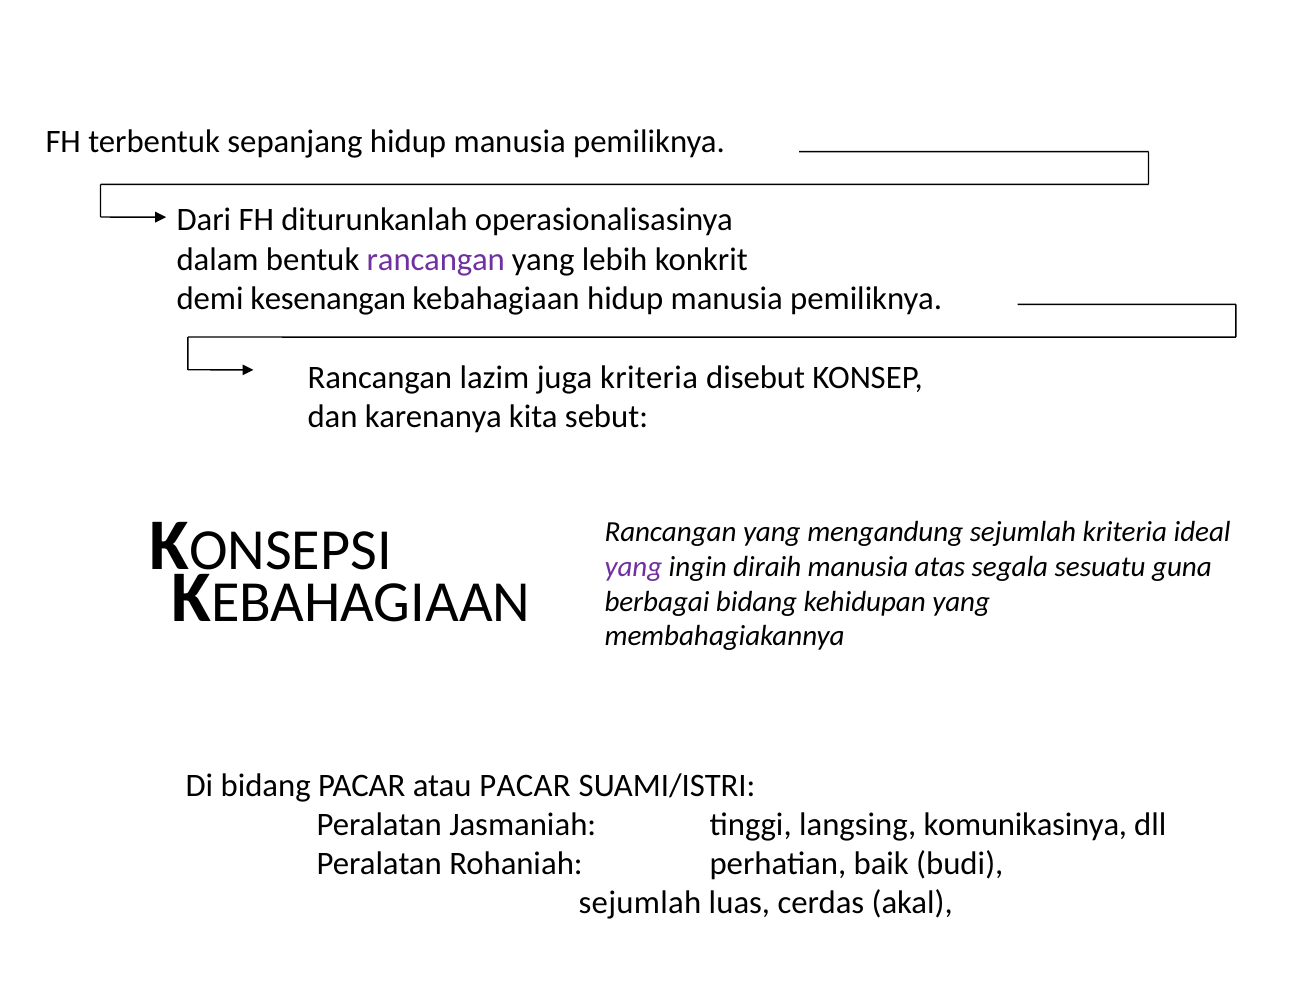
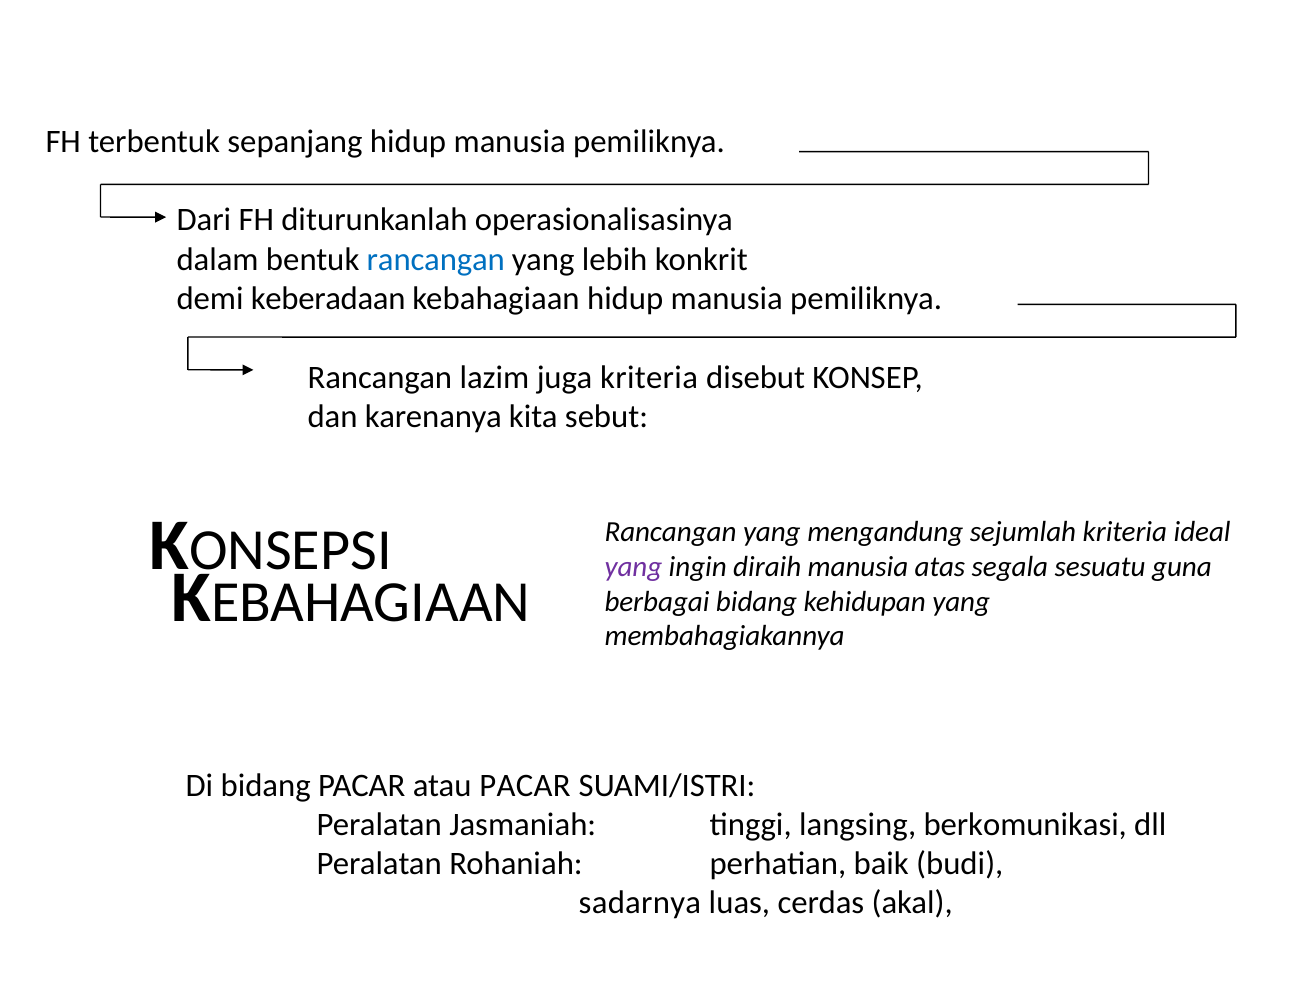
rancangan at (436, 259) colour: purple -> blue
kesenangan: kesenangan -> keberadaan
komunikasinya: komunikasinya -> berkomunikasi
sejumlah at (640, 904): sejumlah -> sadarnya
